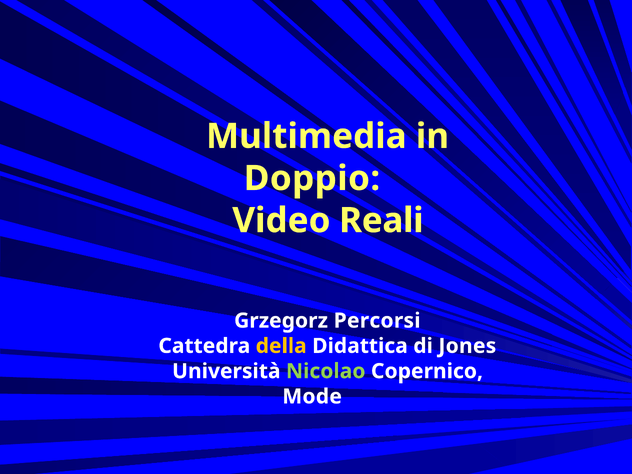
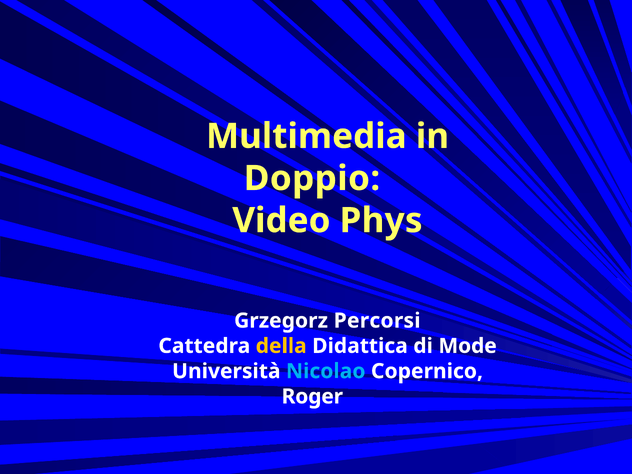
Reali: Reali -> Phys
Jones: Jones -> Mode
Nicolao colour: light green -> light blue
Mode: Mode -> Roger
